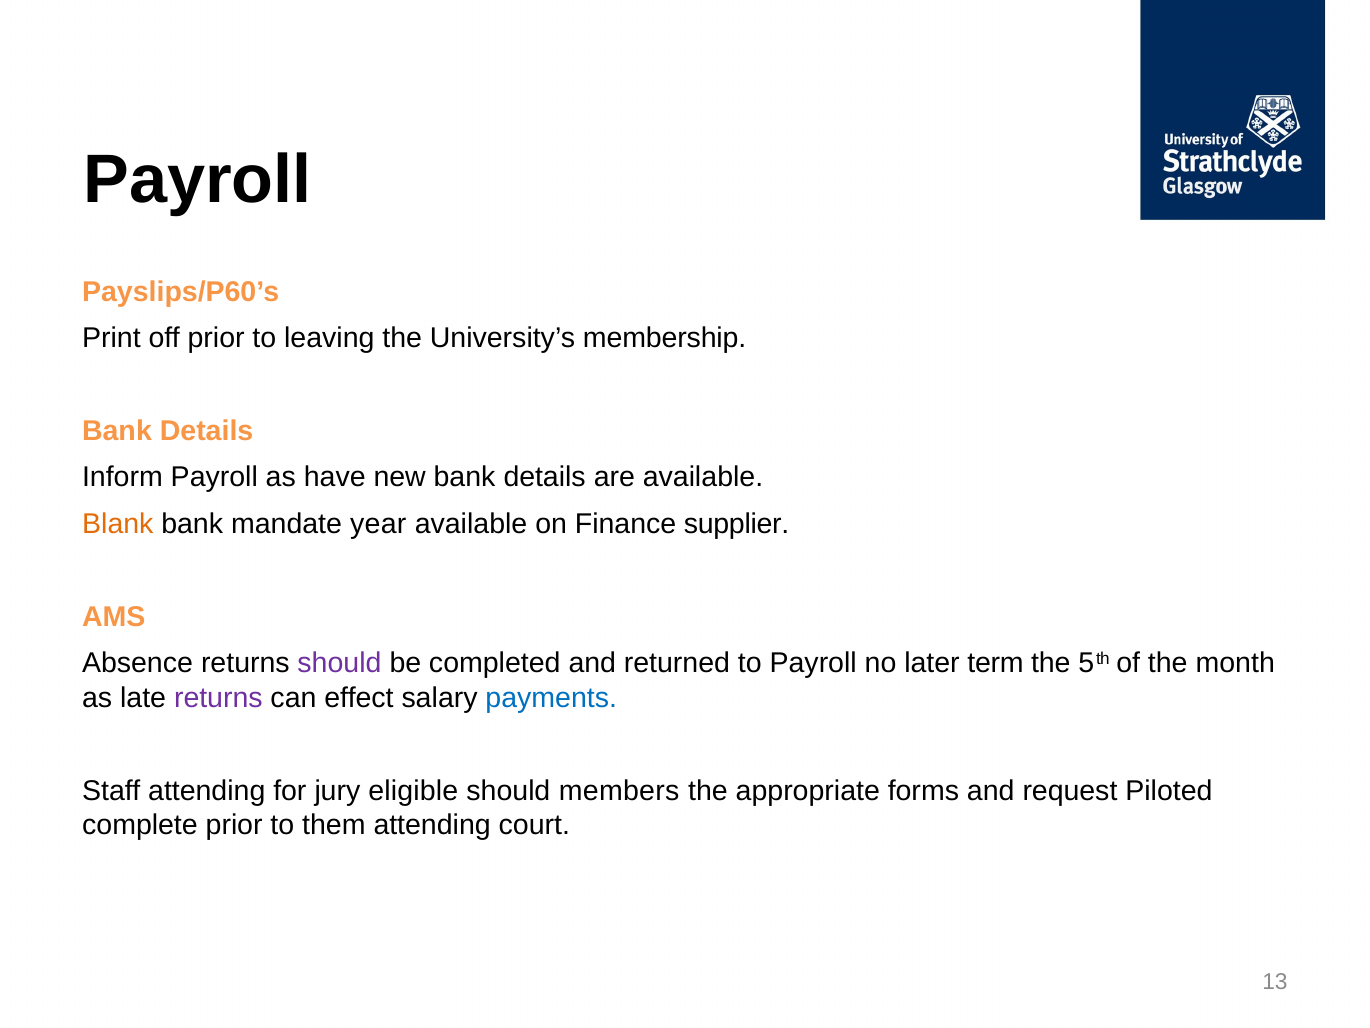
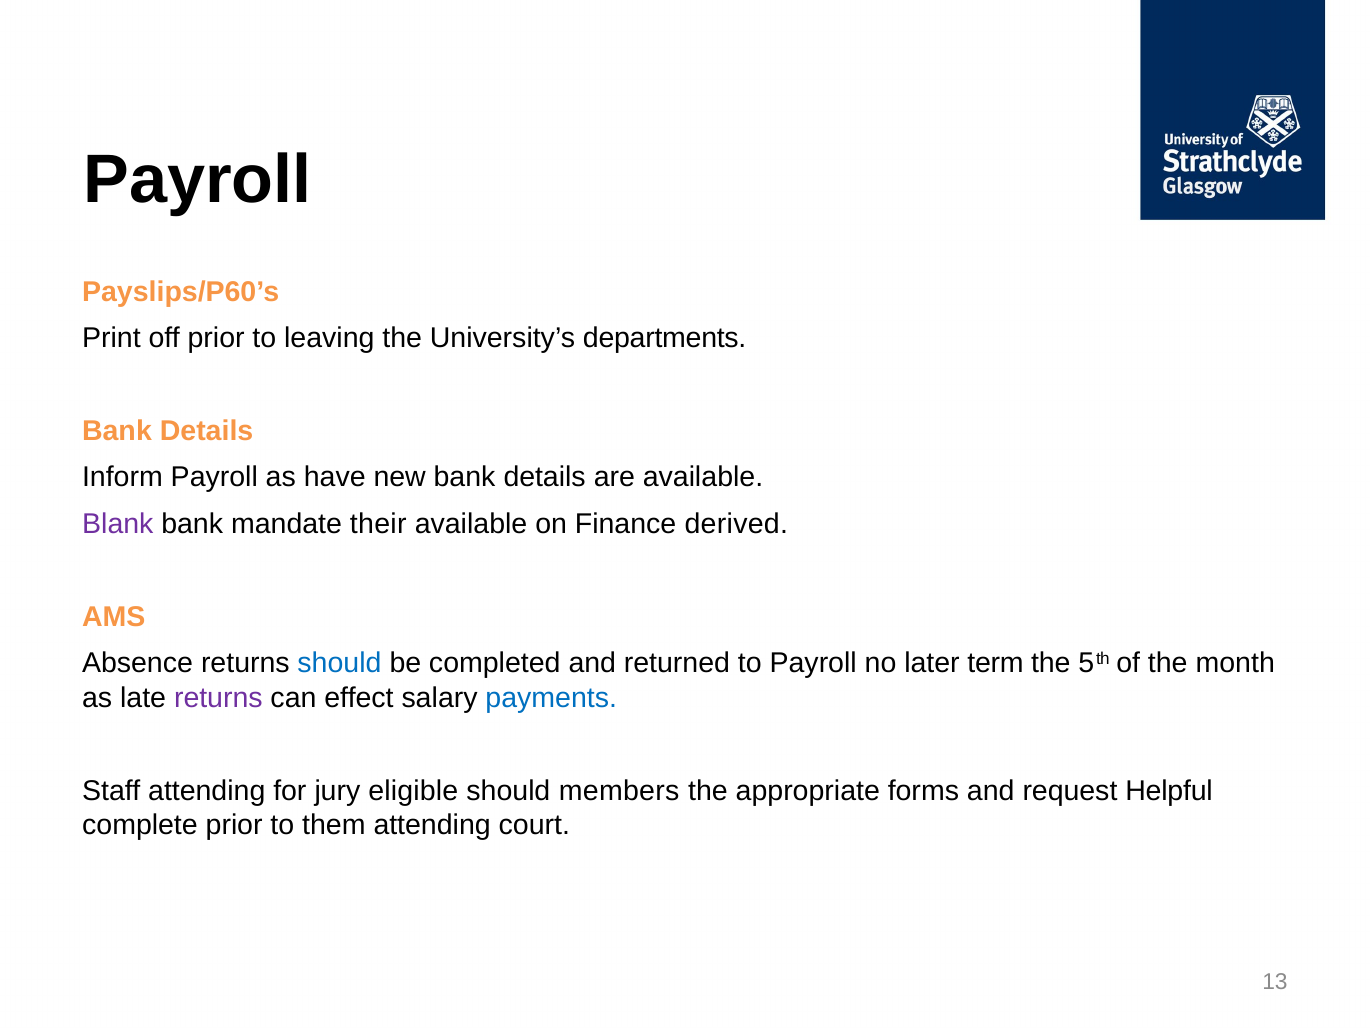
membership: membership -> departments
Blank colour: orange -> purple
year: year -> their
supplier: supplier -> derived
should at (339, 663) colour: purple -> blue
Piloted: Piloted -> Helpful
